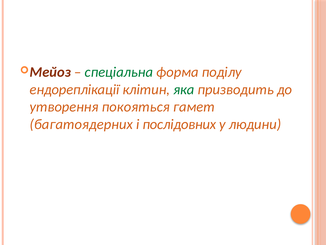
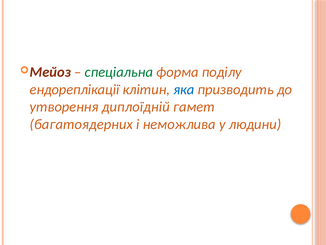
яка colour: green -> blue
покояться: покояться -> диплоїдній
послідовних: послідовних -> неможлива
